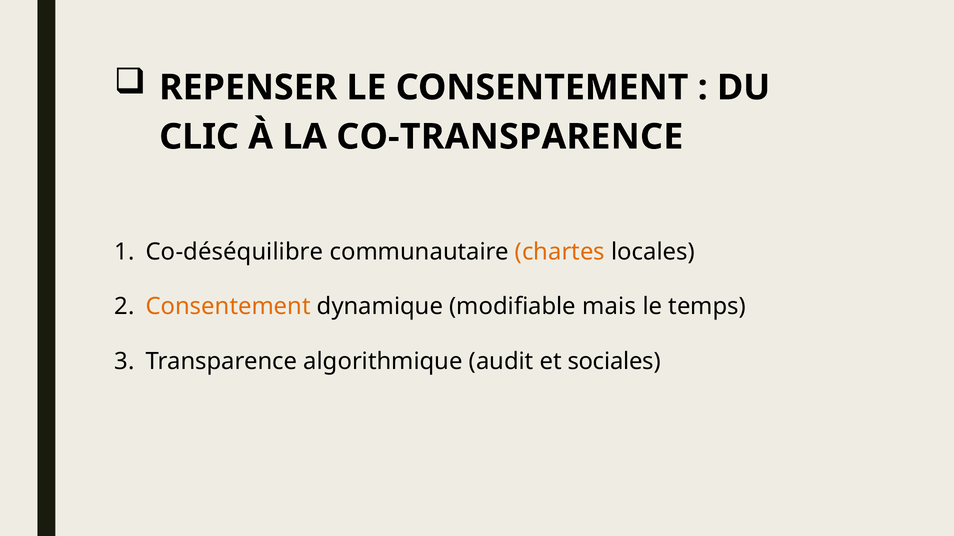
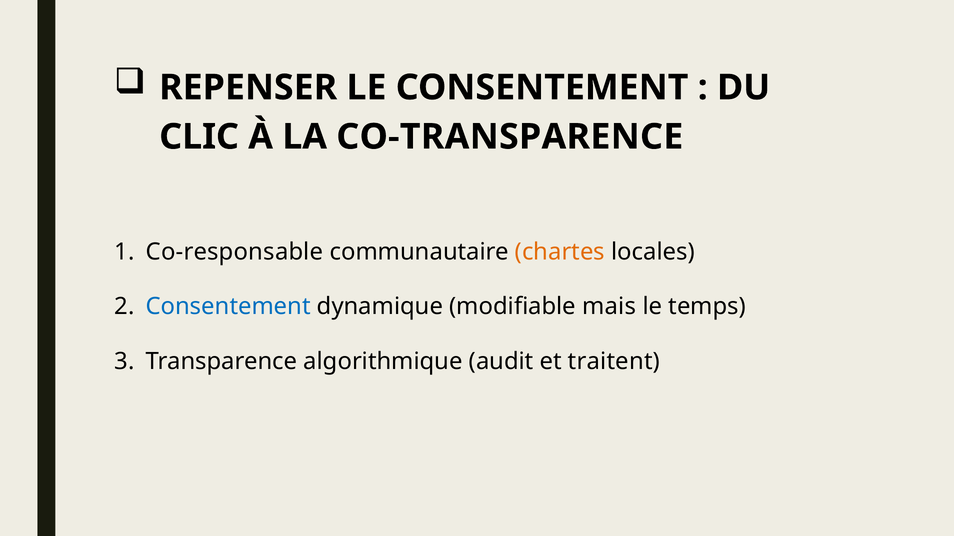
Co-déséquilibre: Co-déséquilibre -> Co-responsable
Consentement at (228, 307) colour: orange -> blue
sociales: sociales -> traitent
